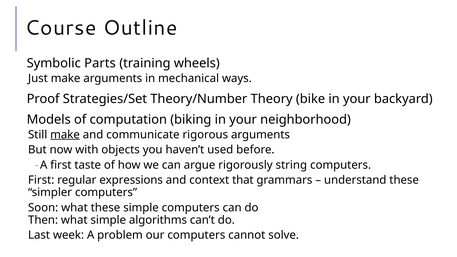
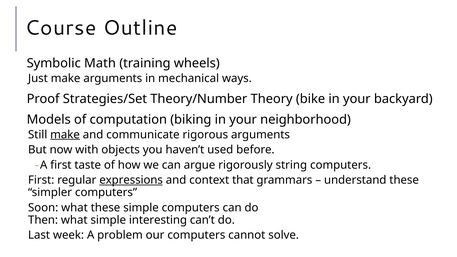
Parts: Parts -> Math
expressions underline: none -> present
algorithms: algorithms -> interesting
